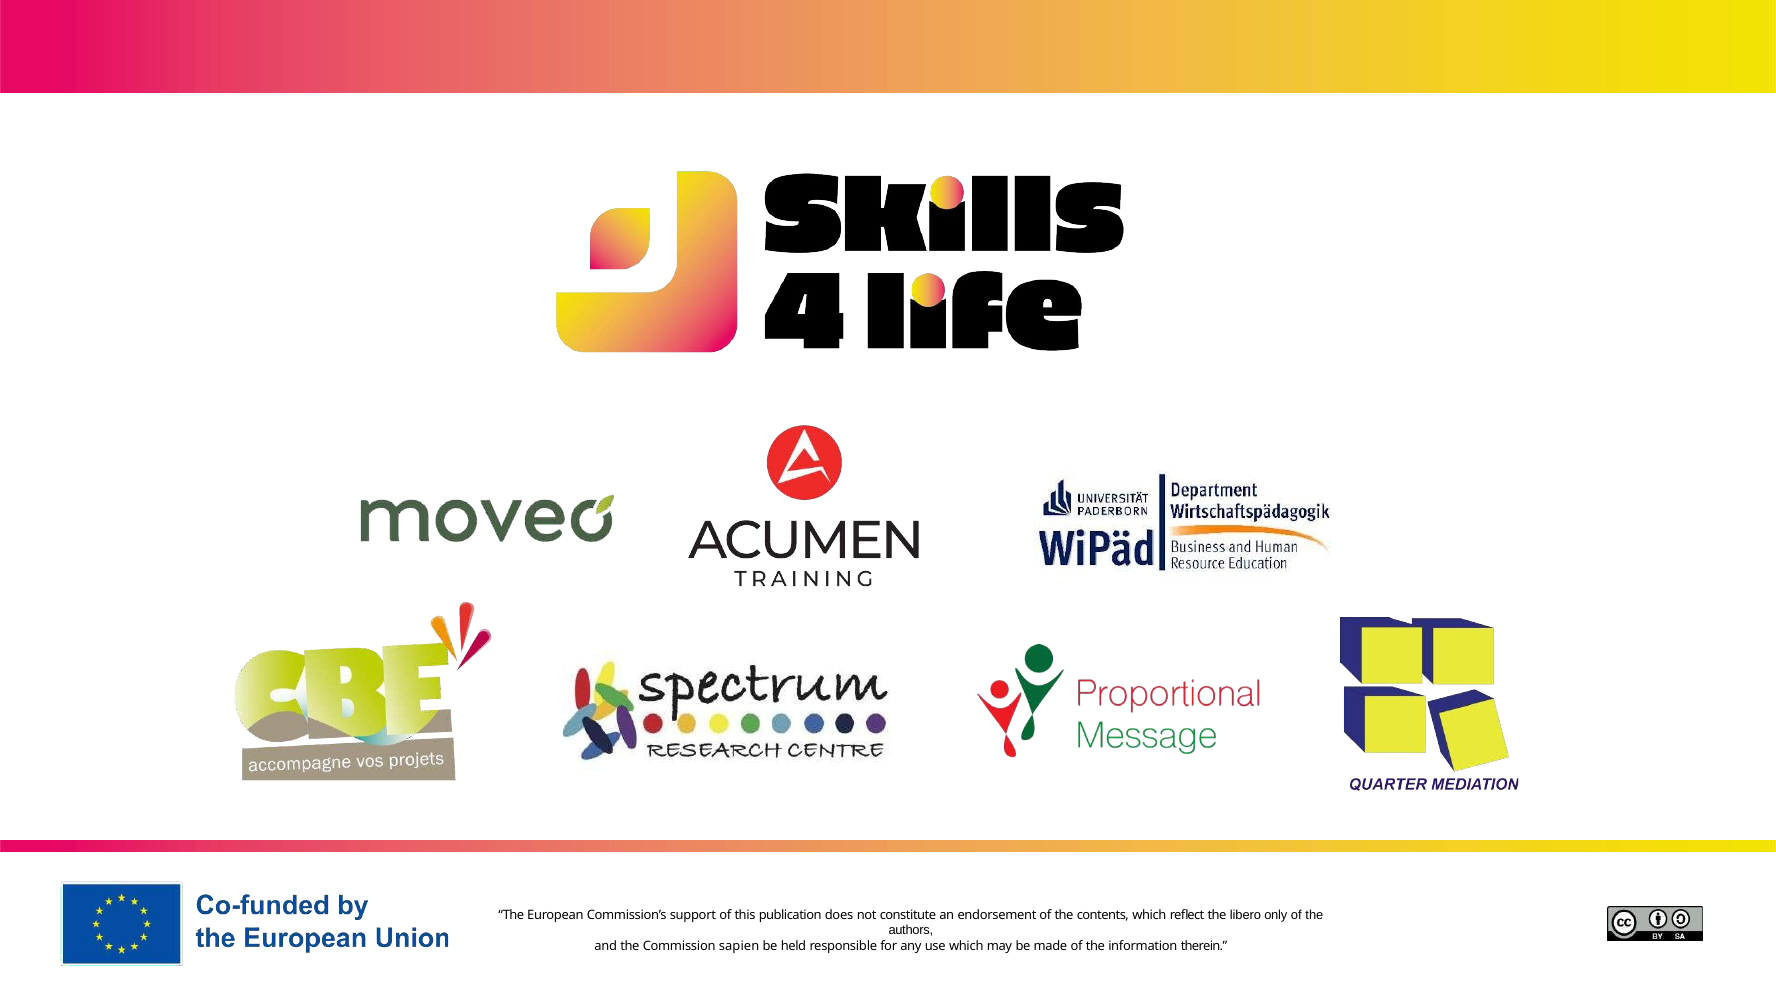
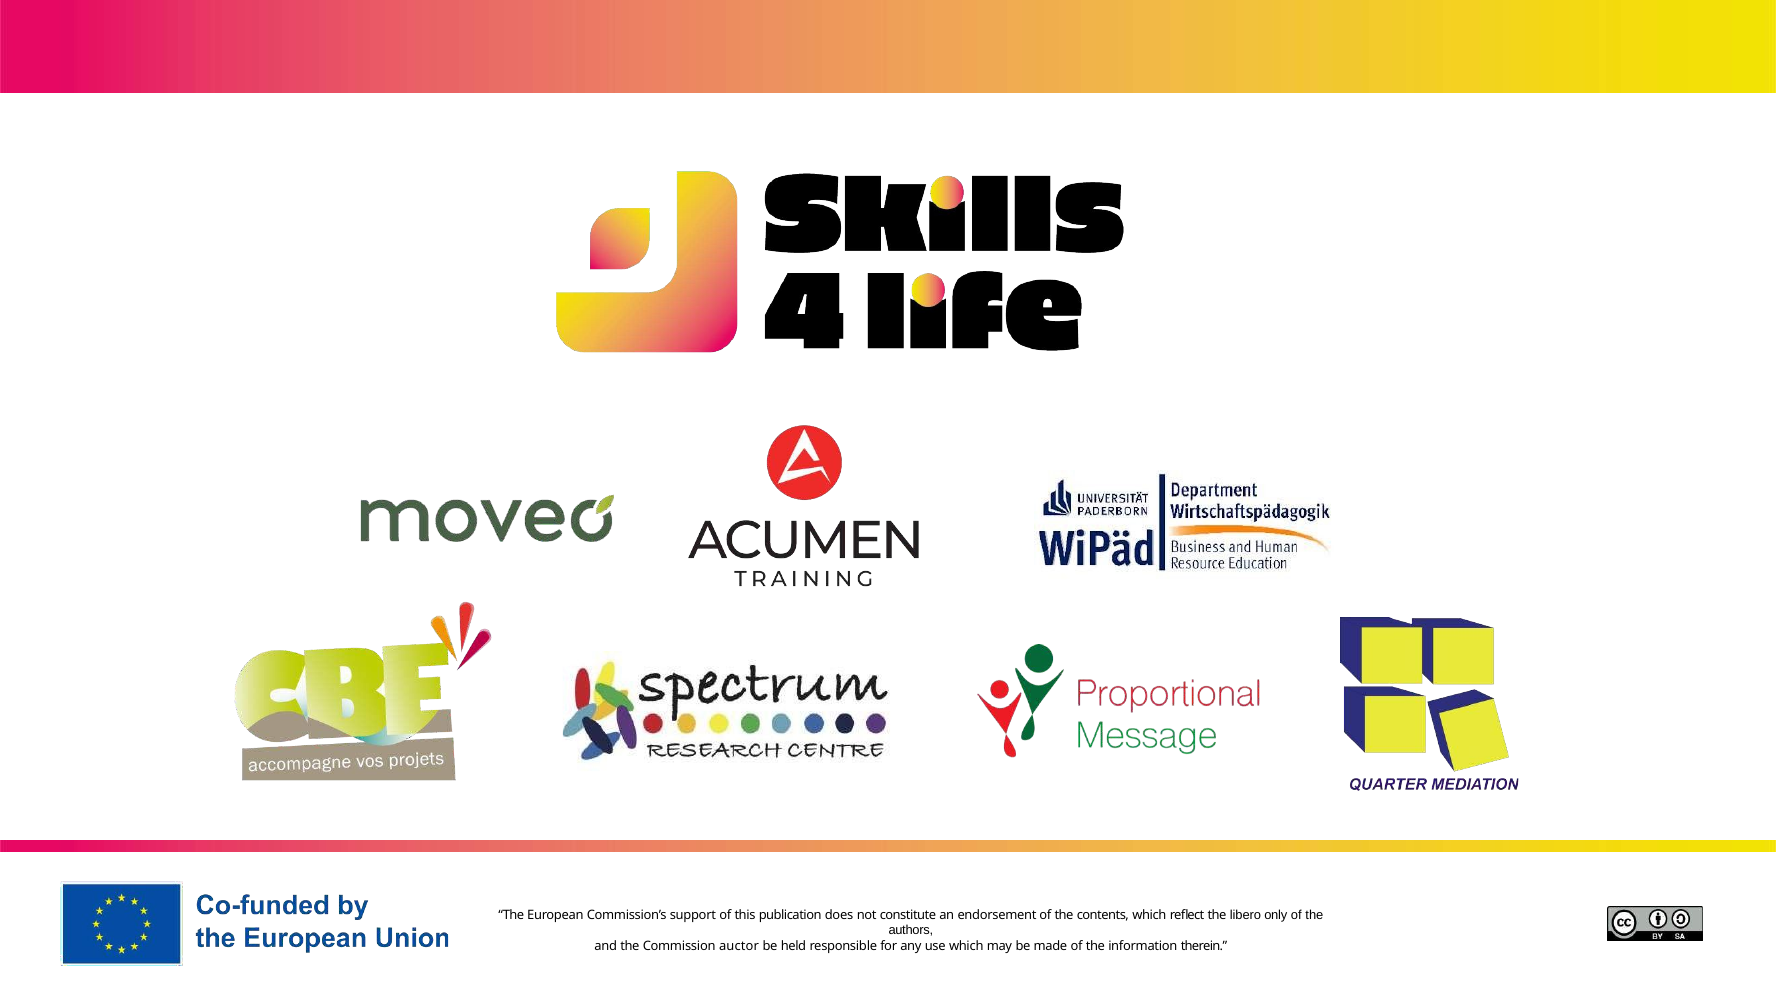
sapien: sapien -> auctor
